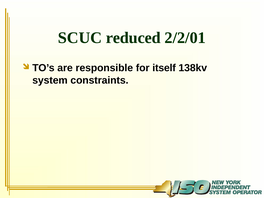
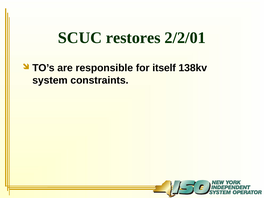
reduced: reduced -> restores
